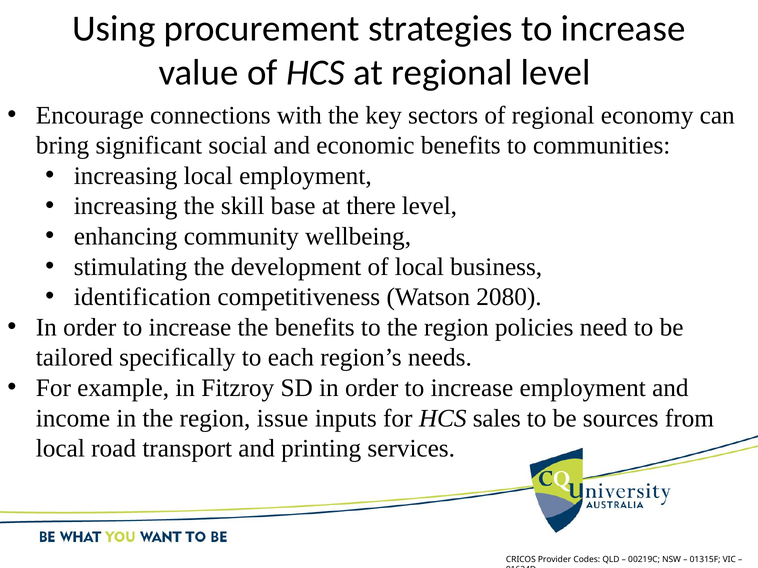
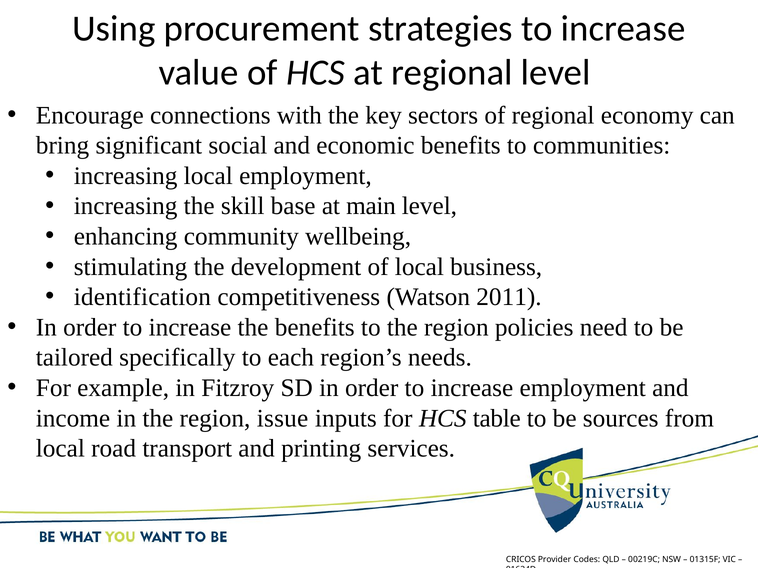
there: there -> main
2080: 2080 -> 2011
sales: sales -> table
